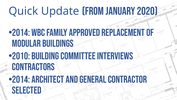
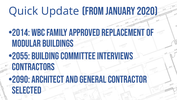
2010: 2010 -> 2055
2014 at (21, 79): 2014 -> 2090
